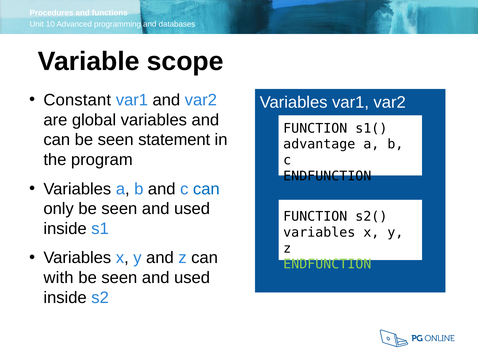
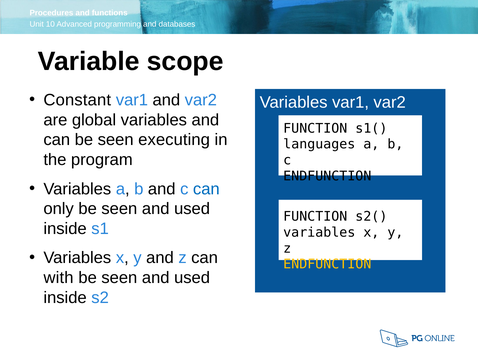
statement: statement -> executing
advantage: advantage -> languages
ENDFUNCTION at (327, 265) colour: light green -> yellow
